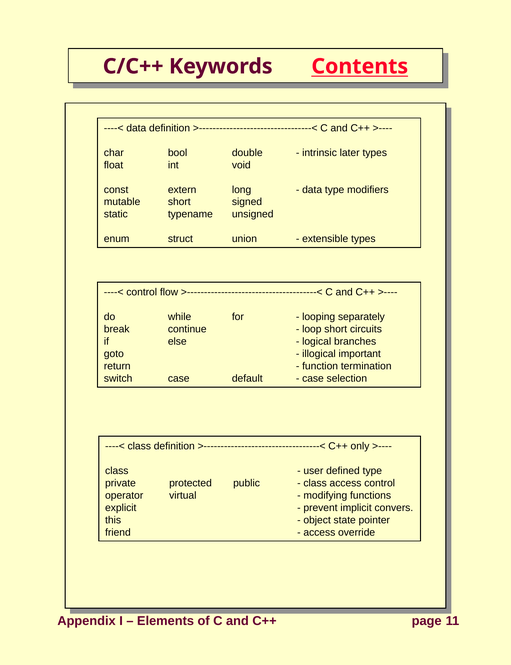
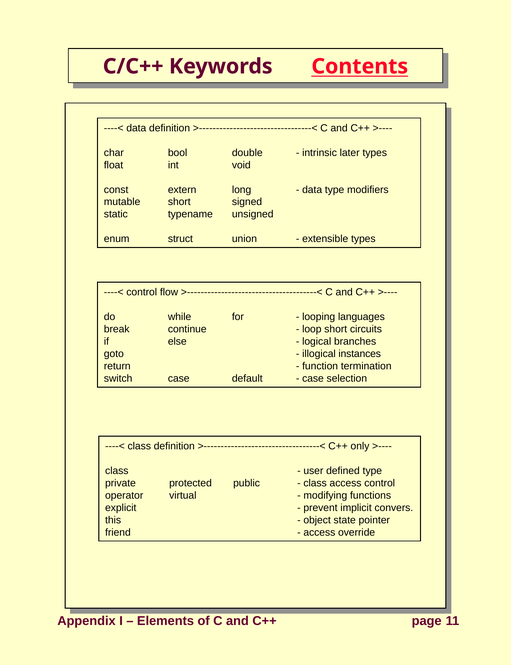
separately: separately -> languages
important: important -> instances
